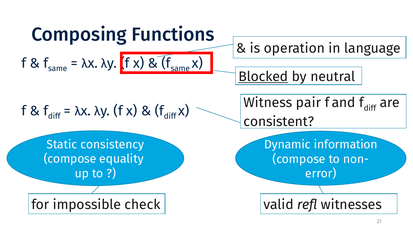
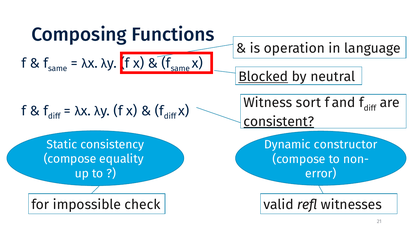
pair: pair -> sort
consistent underline: none -> present
information: information -> constructor
